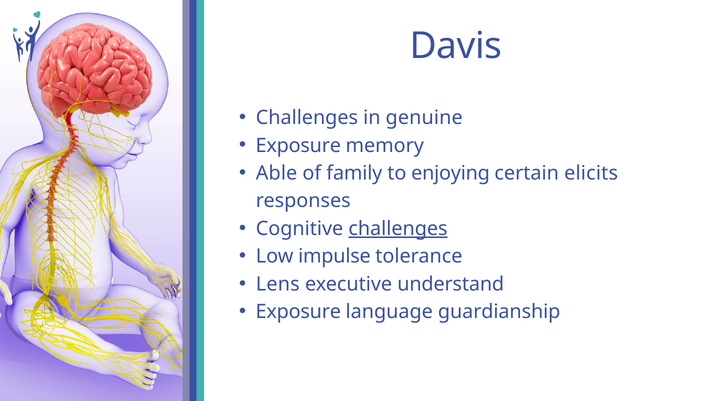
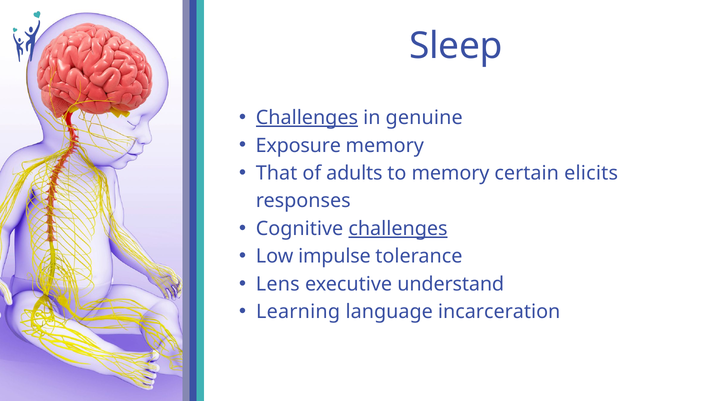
Davis: Davis -> Sleep
Challenges at (307, 118) underline: none -> present
Able: Able -> That
family: family -> adults
to enjoying: enjoying -> memory
Exposure at (298, 312): Exposure -> Learning
guardianship: guardianship -> incarceration
